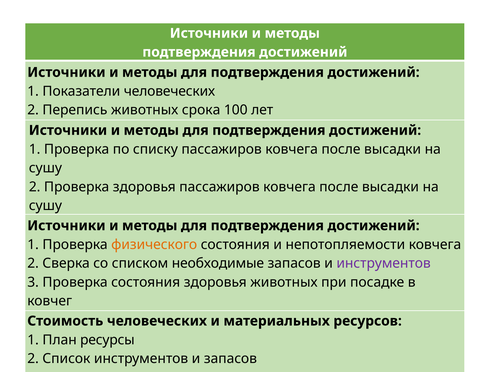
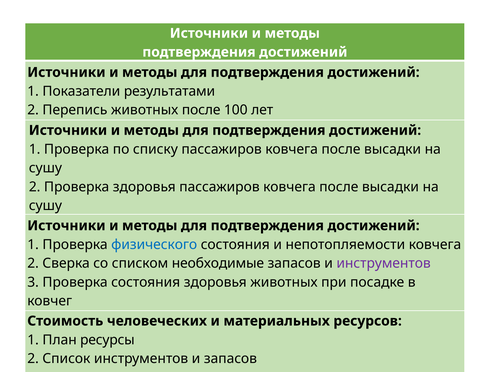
Показатели человеческих: человеческих -> результатами
животных срока: срока -> после
физического colour: orange -> blue
